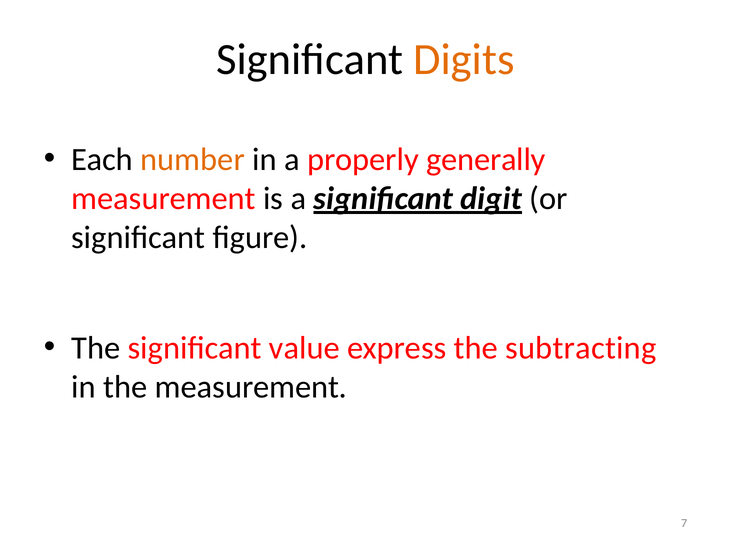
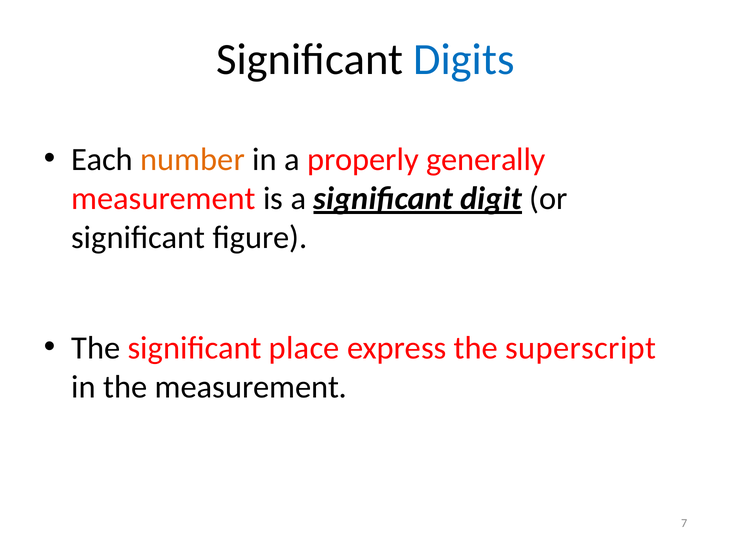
Digits colour: orange -> blue
value: value -> place
subtracting: subtracting -> superscript
